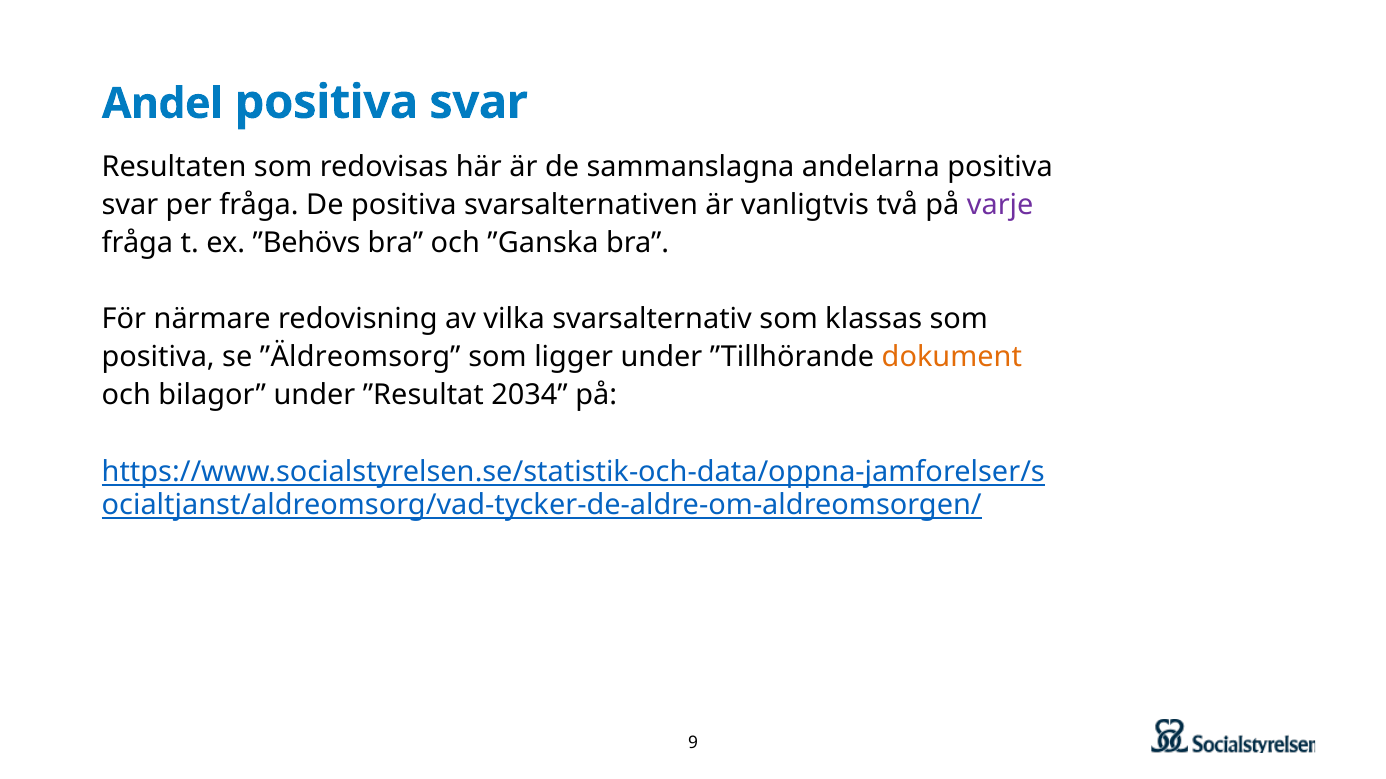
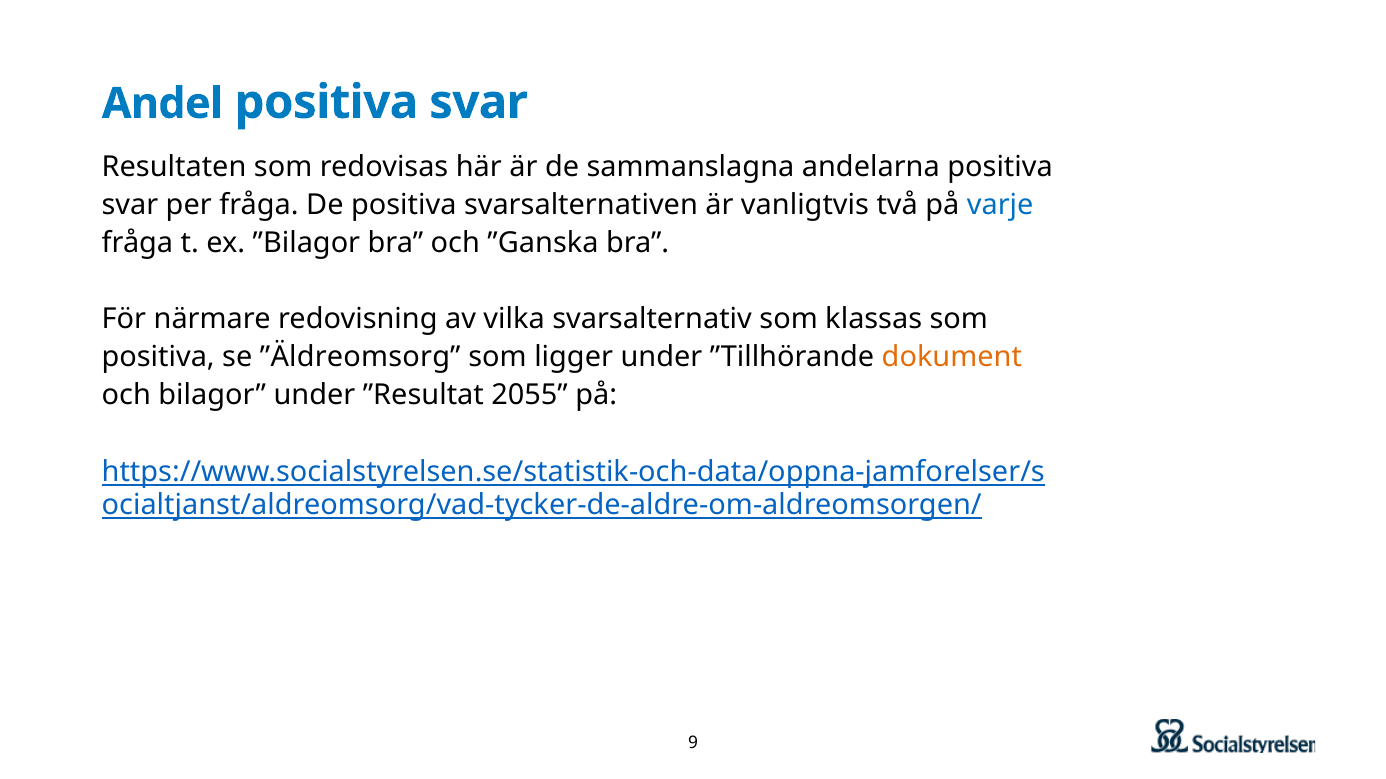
varje colour: purple -> blue
”Behövs: ”Behövs -> ”Bilagor
2034: 2034 -> 2055
